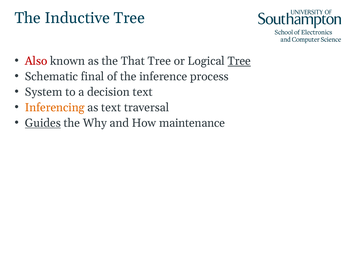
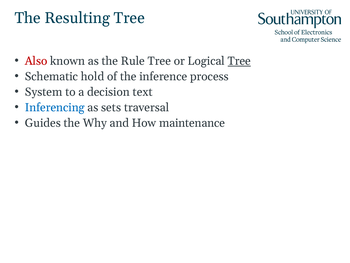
Inductive: Inductive -> Resulting
That: That -> Rule
final: final -> hold
Inferencing colour: orange -> blue
as text: text -> sets
Guides underline: present -> none
